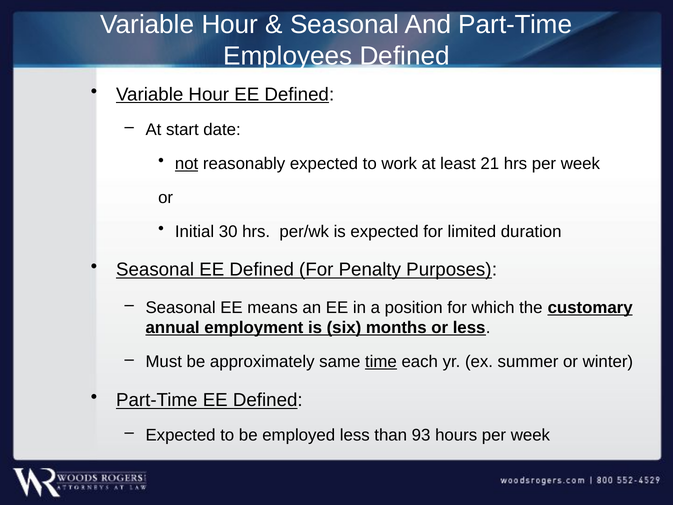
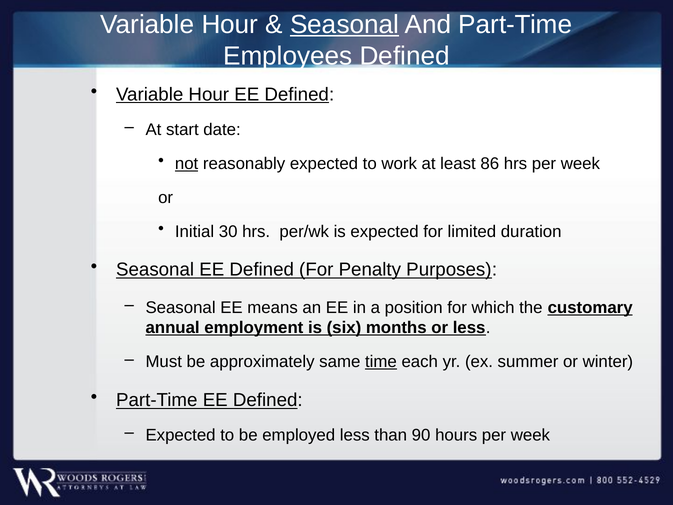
Seasonal at (345, 24) underline: none -> present
21: 21 -> 86
93: 93 -> 90
